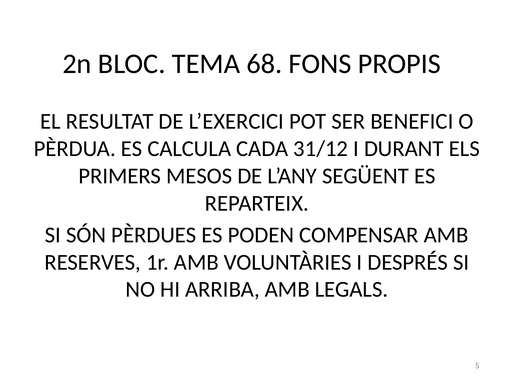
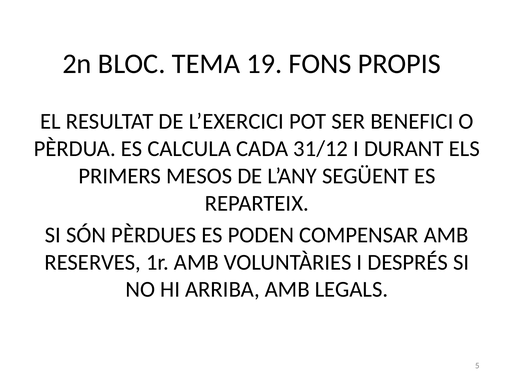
68: 68 -> 19
